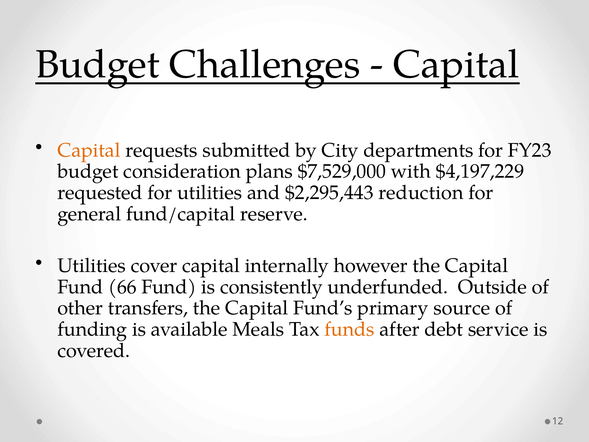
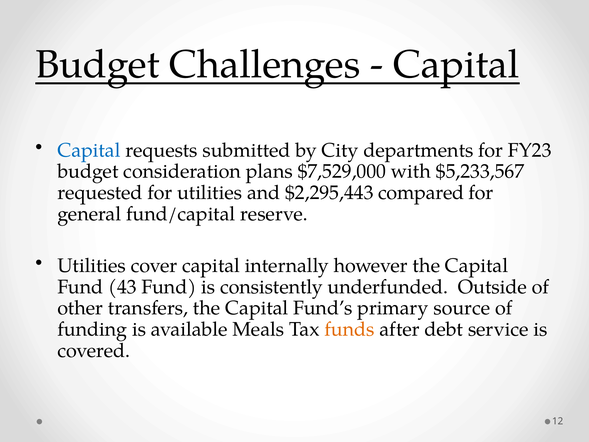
Capital at (89, 150) colour: orange -> blue
$4,197,229: $4,197,229 -> $5,233,567
reduction: reduction -> compared
66: 66 -> 43
